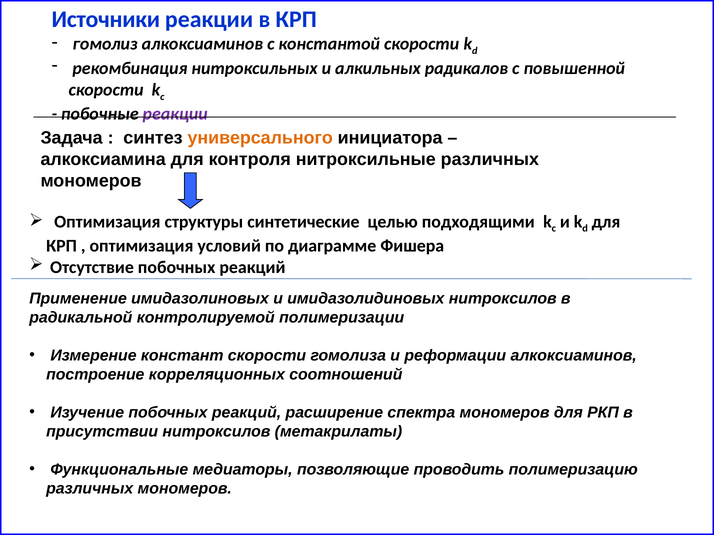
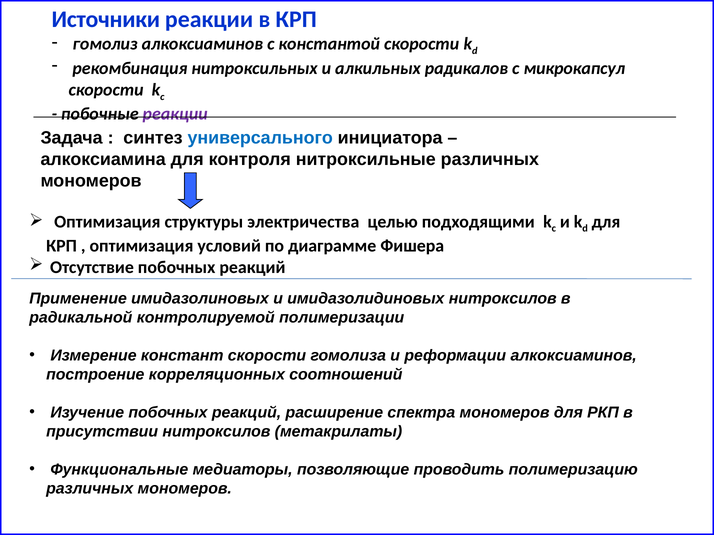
повышенной: повышенной -> микрокапсул
универсального colour: orange -> blue
синтетические: синтетические -> электричества
